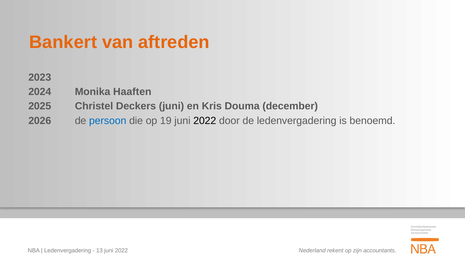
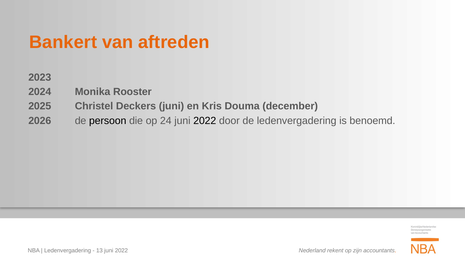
Haaften: Haaften -> Rooster
persoon colour: blue -> black
19: 19 -> 24
